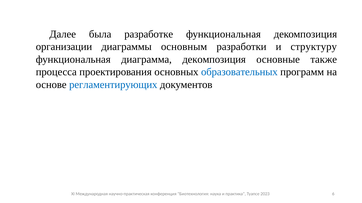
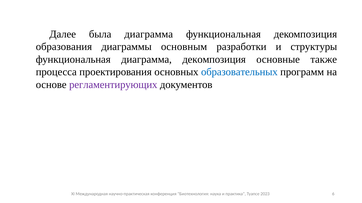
была разработке: разработке -> диаграмма
организации: организации -> образования
структуру: структуру -> структуры
регламентирующих colour: blue -> purple
